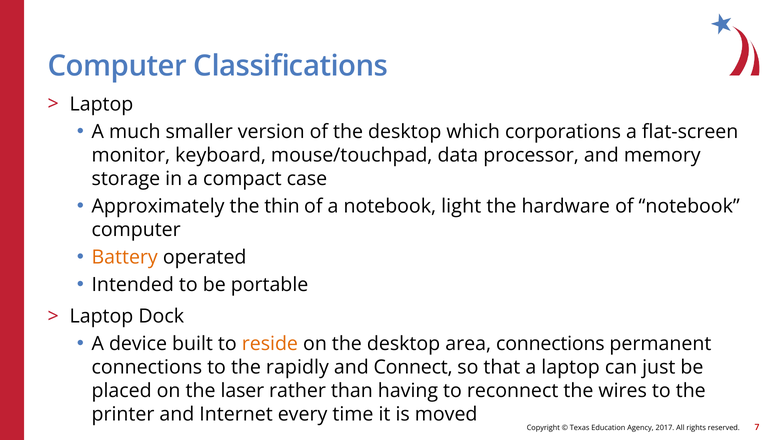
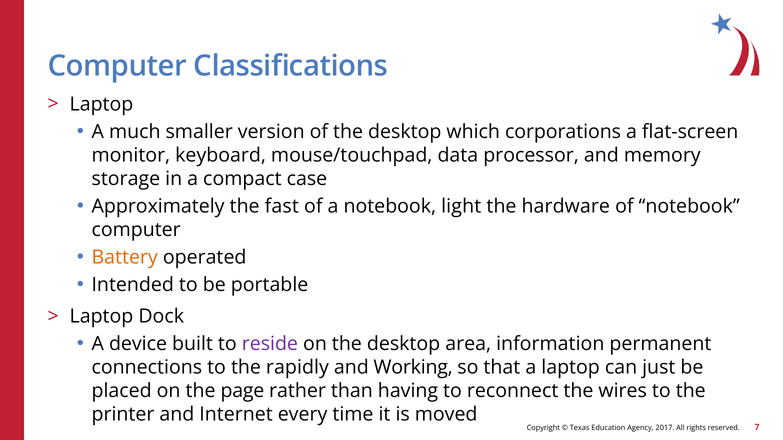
thin: thin -> fast
reside colour: orange -> purple
area connections: connections -> information
Connect: Connect -> Working
laser: laser -> page
